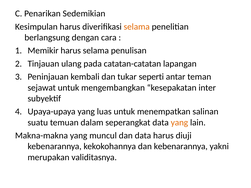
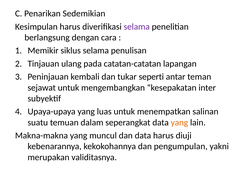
selama at (137, 27) colour: orange -> purple
Memikir harus: harus -> siklus
dan kebenarannya: kebenarannya -> pengumpulan
